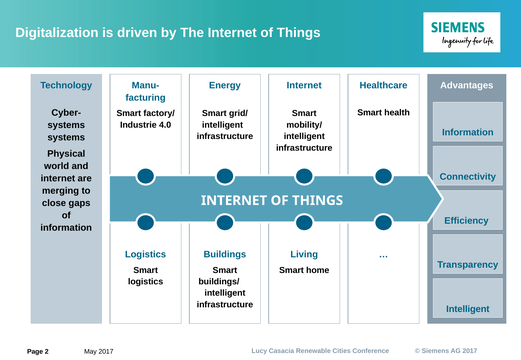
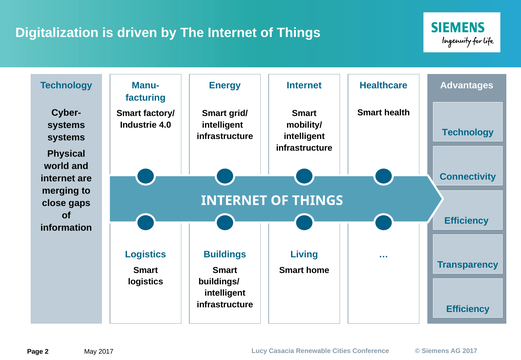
Information at (468, 133): Information -> Technology
Intelligent at (468, 310): Intelligent -> Efficiency
